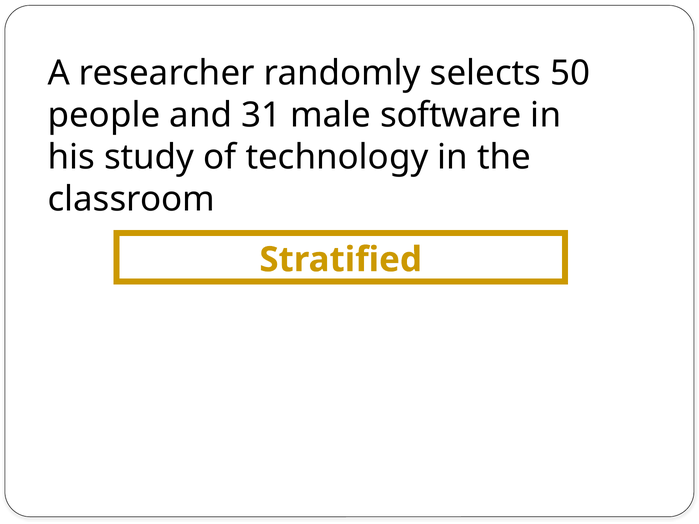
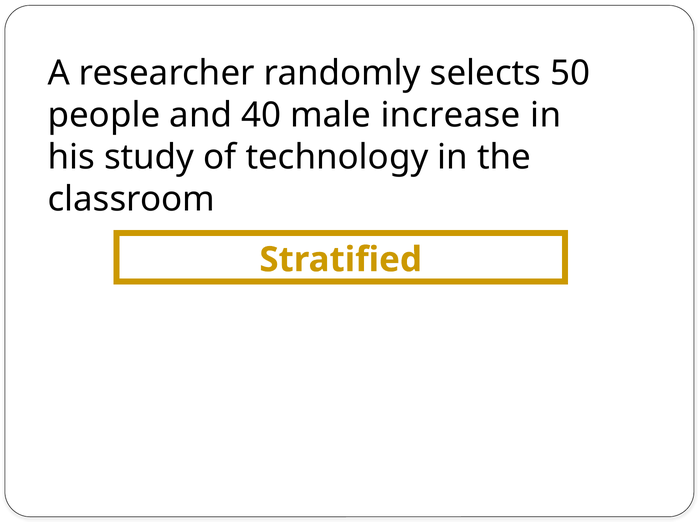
31: 31 -> 40
software: software -> increase
